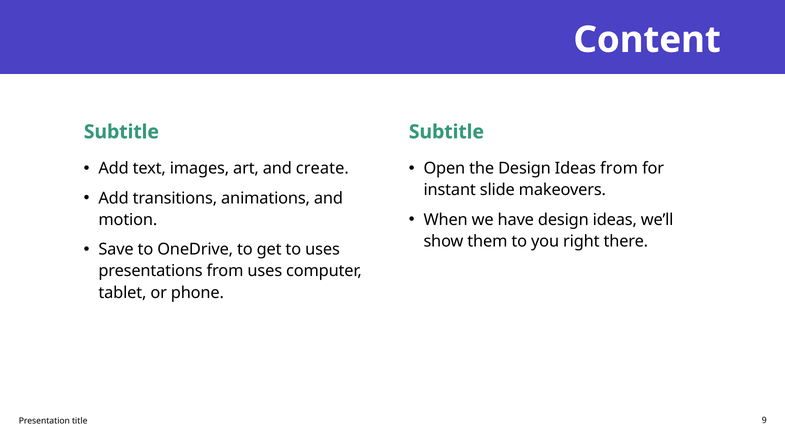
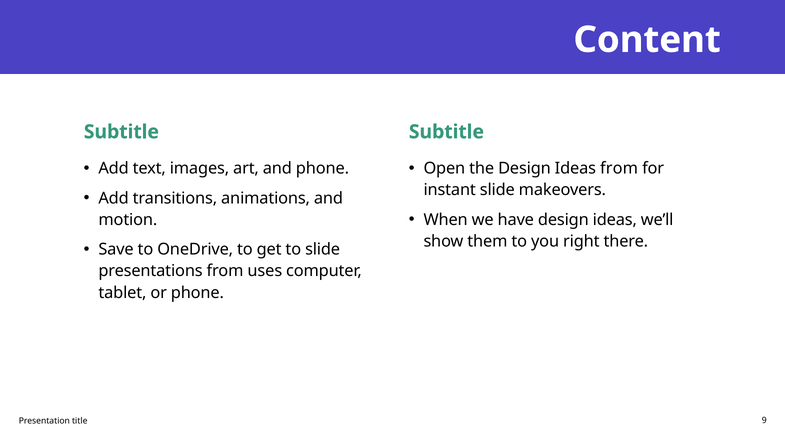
and create: create -> phone
to uses: uses -> slide
